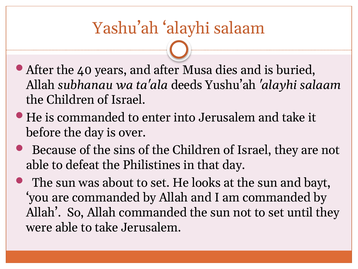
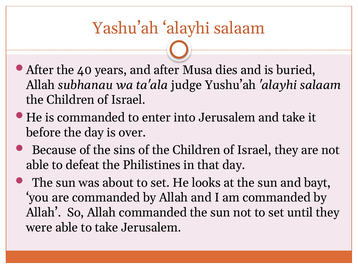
deeds: deeds -> judge
